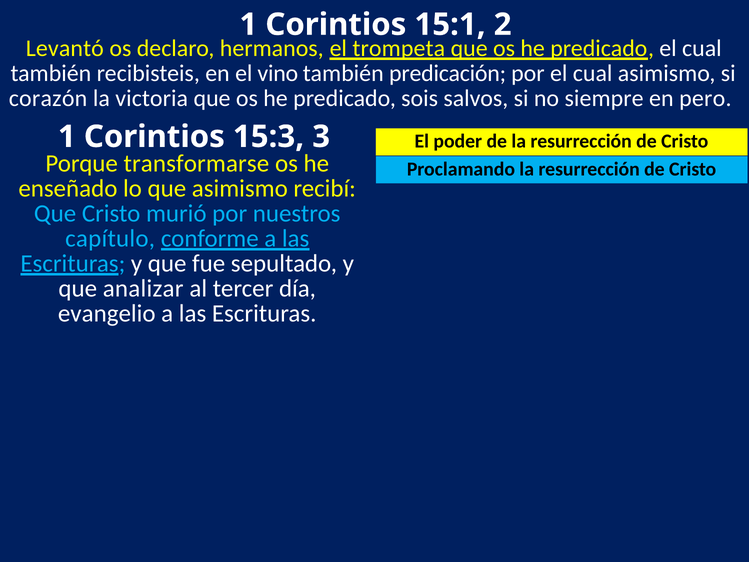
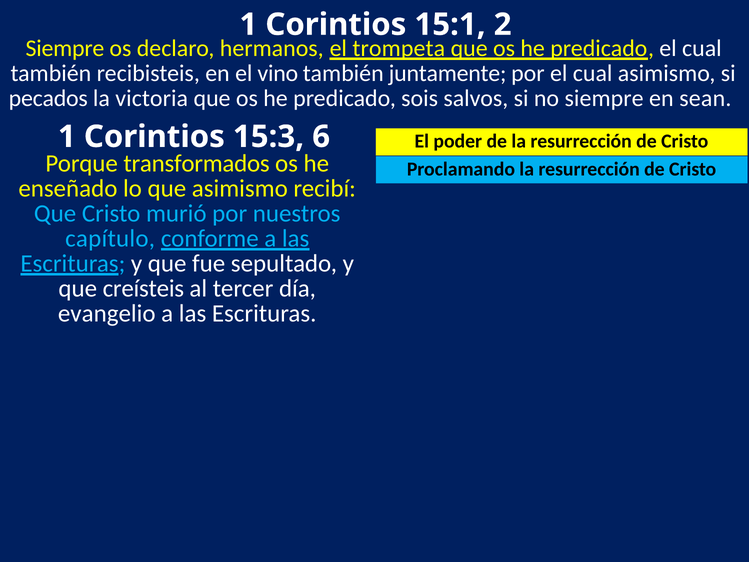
Levantó at (65, 48): Levantó -> Siempre
predicación: predicación -> juntamente
corazón: corazón -> pecados
pero: pero -> sean
3: 3 -> 6
transformarse: transformarse -> transformados
analizar: analizar -> creísteis
